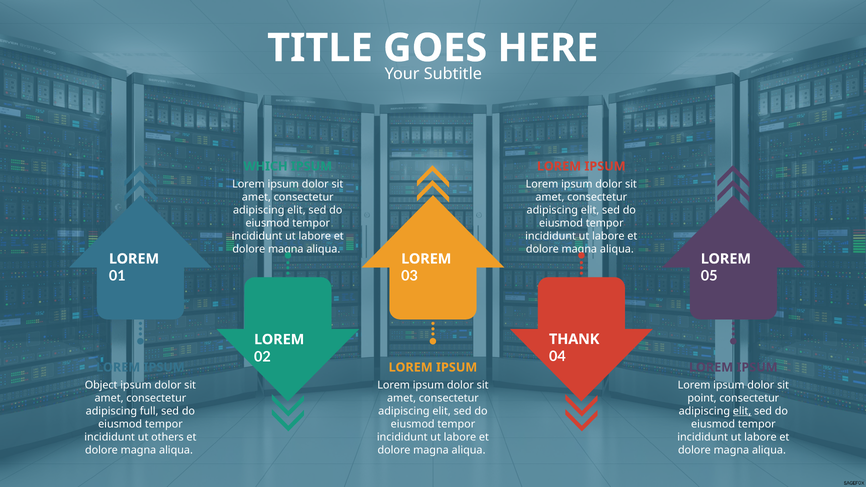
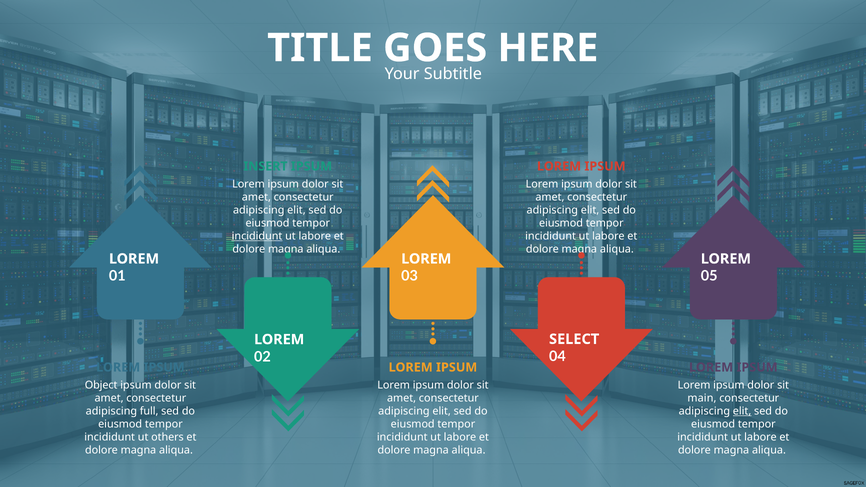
WHICH: WHICH -> INSERT
incididunt at (257, 236) underline: none -> present
THANK: THANK -> SELECT
point: point -> main
